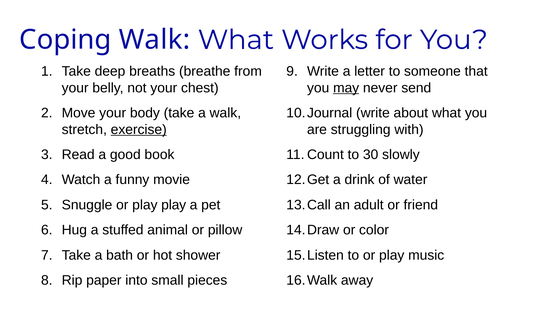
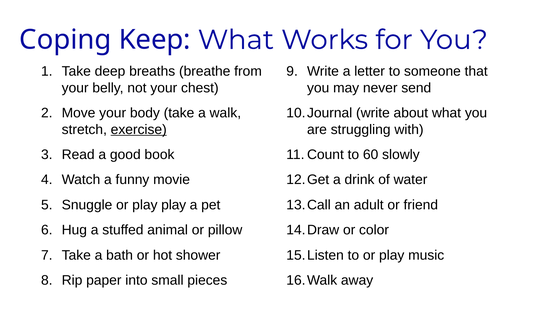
Coping Walk: Walk -> Keep
may underline: present -> none
30: 30 -> 60
